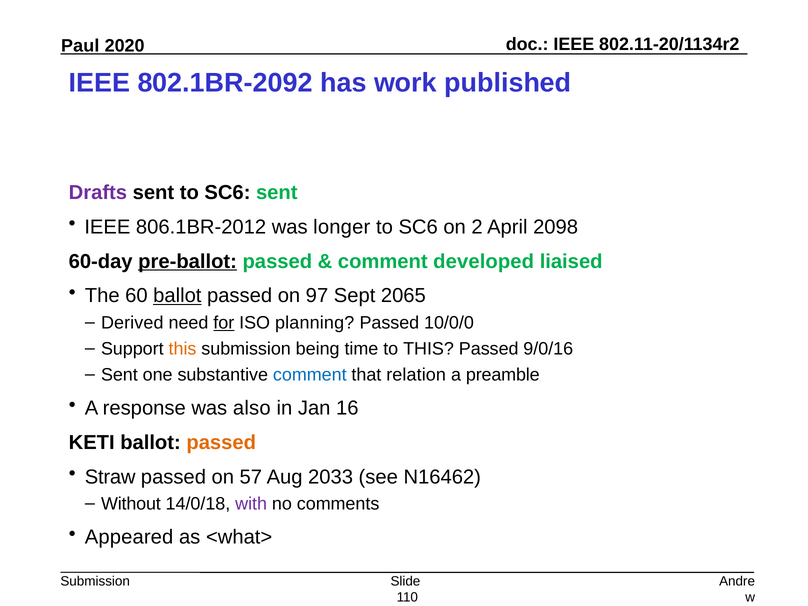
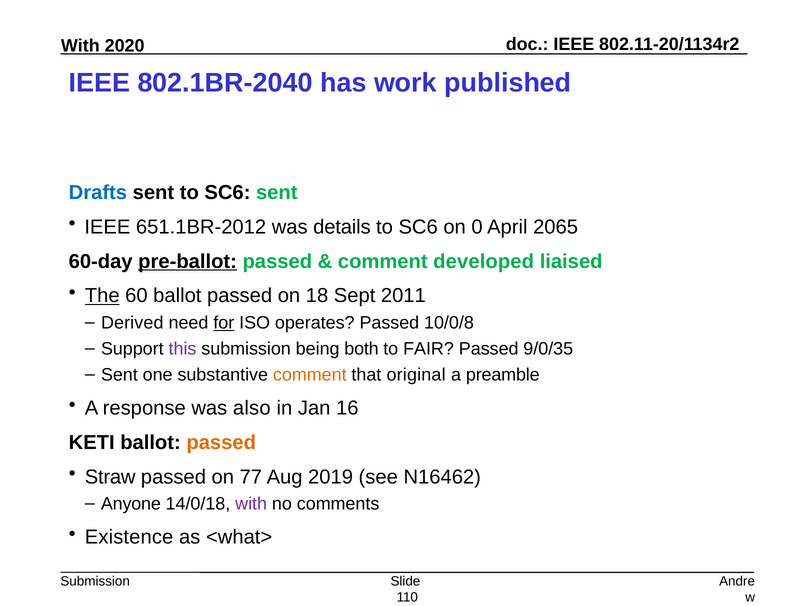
Paul at (80, 46): Paul -> With
802.1BR-2092: 802.1BR-2092 -> 802.1BR-2040
Drafts colour: purple -> blue
806.1BR-2012: 806.1BR-2012 -> 651.1BR-2012
longer: longer -> details
2: 2 -> 0
2098: 2098 -> 2065
The underline: none -> present
ballot at (177, 296) underline: present -> none
97: 97 -> 18
2065: 2065 -> 2011
planning: planning -> operates
10/0/0: 10/0/0 -> 10/0/8
this at (183, 349) colour: orange -> purple
time: time -> both
to THIS: THIS -> FAIR
9/0/16: 9/0/16 -> 9/0/35
comment at (310, 375) colour: blue -> orange
relation: relation -> original
57: 57 -> 77
2033: 2033 -> 2019
Without: Without -> Anyone
Appeared: Appeared -> Existence
